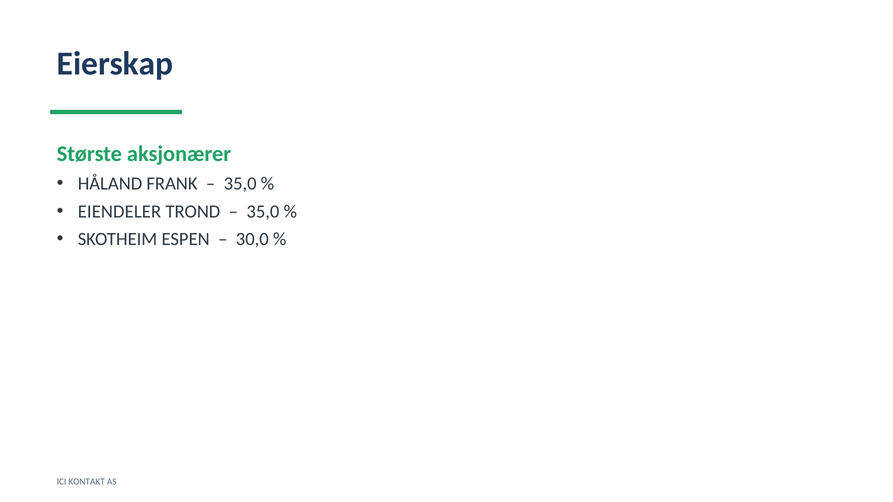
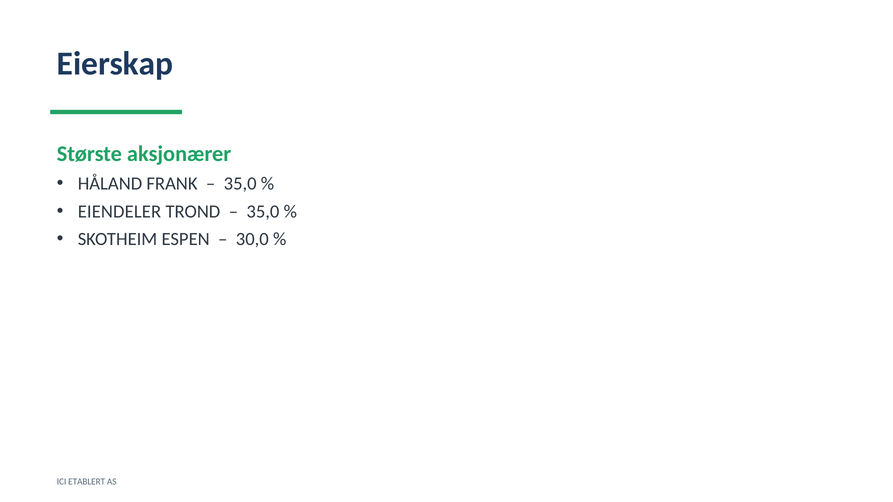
KONTAKT: KONTAKT -> ETABLERT
